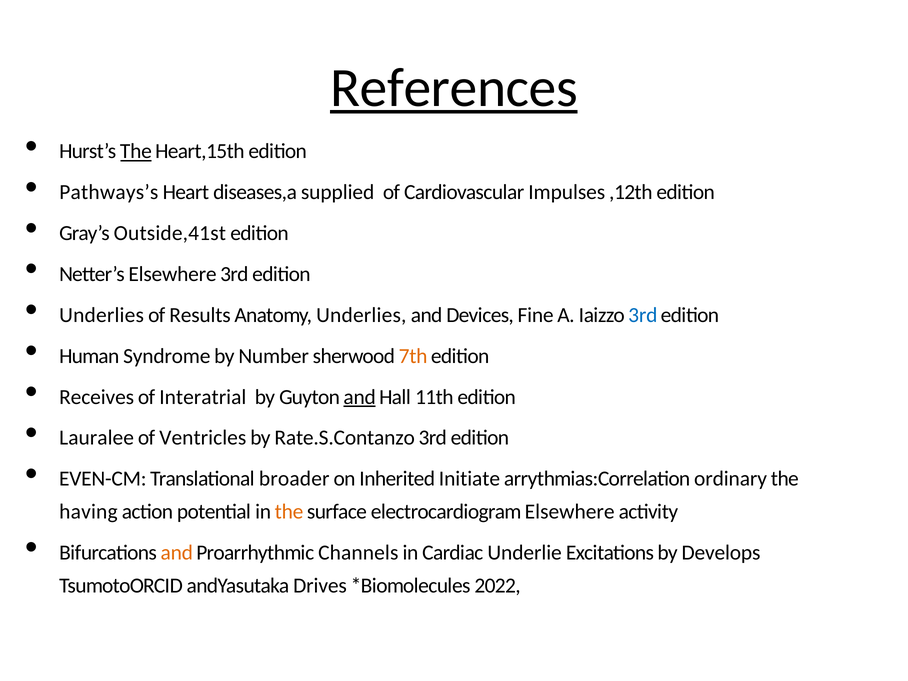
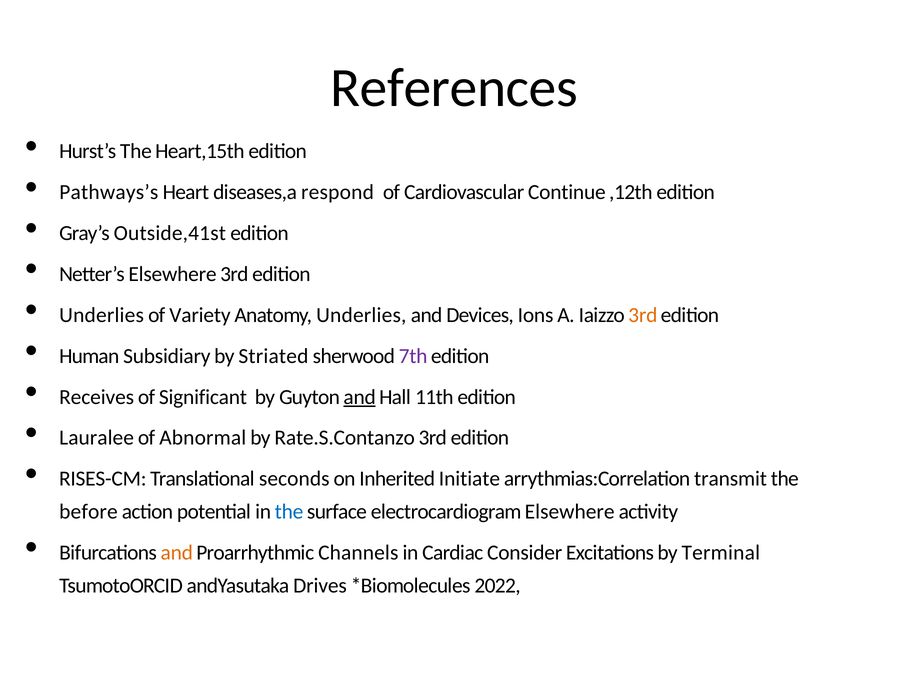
References underline: present -> none
The at (136, 151) underline: present -> none
supplied: supplied -> respond
Impulses: Impulses -> Continue
Results: Results -> Variety
Fine: Fine -> Ions
3rd at (643, 315) colour: blue -> orange
Syndrome: Syndrome -> Subsidiary
Number: Number -> Striated
7th colour: orange -> purple
Interatrial: Interatrial -> Significant
Ventricles: Ventricles -> Abnormal
EVEN-CM: EVEN-CM -> RISES-CM
broader: broader -> seconds
ordinary: ordinary -> transmit
having: having -> before
the at (289, 512) colour: orange -> blue
Underlie: Underlie -> Consider
Develops: Develops -> Terminal
